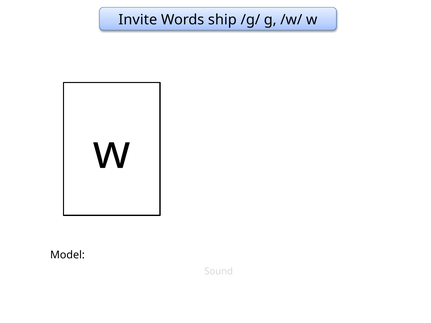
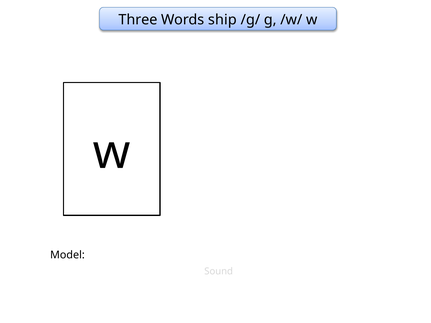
Invite: Invite -> Three
